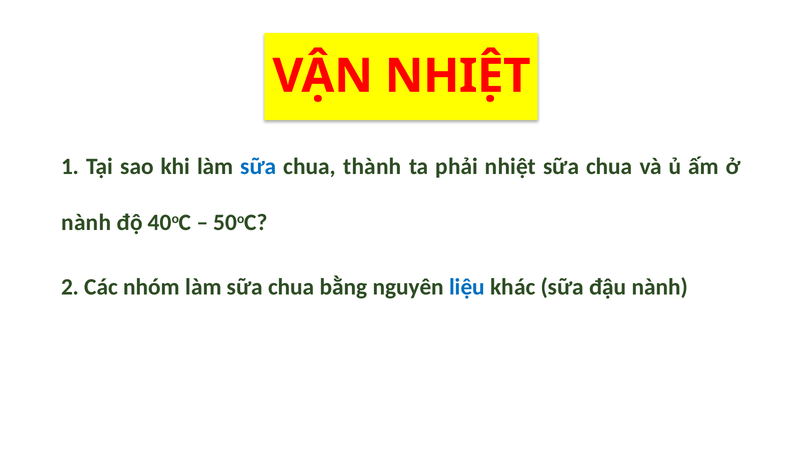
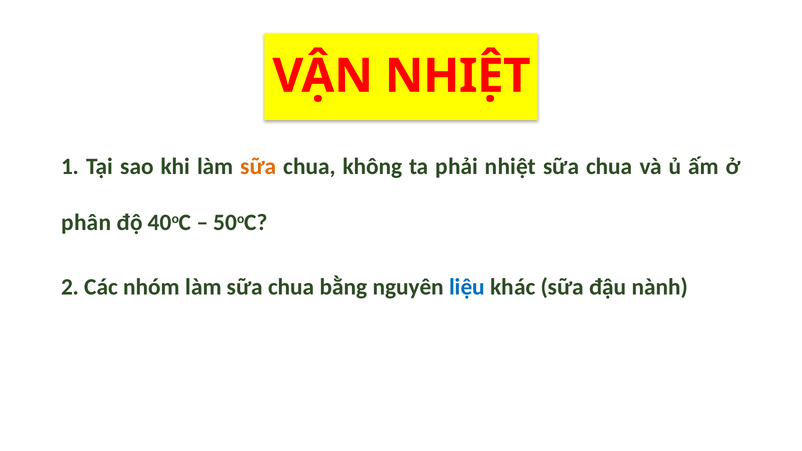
sữa at (258, 167) colour: blue -> orange
thành: thành -> không
nành at (86, 223): nành -> phân
